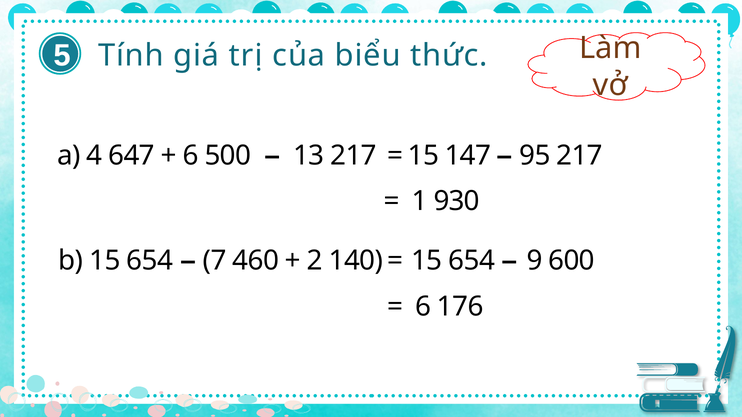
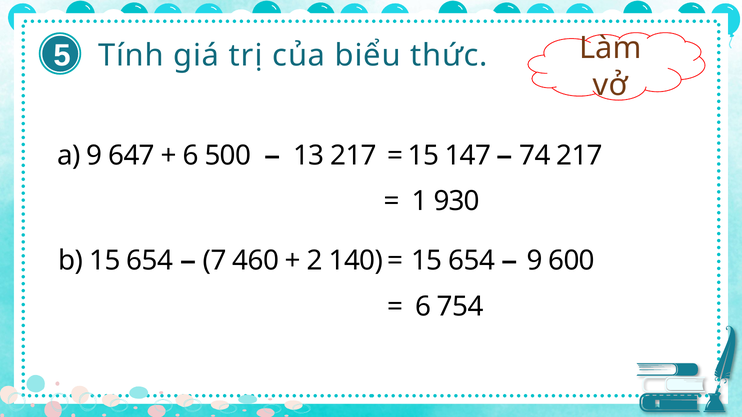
a 4: 4 -> 9
95: 95 -> 74
176: 176 -> 754
